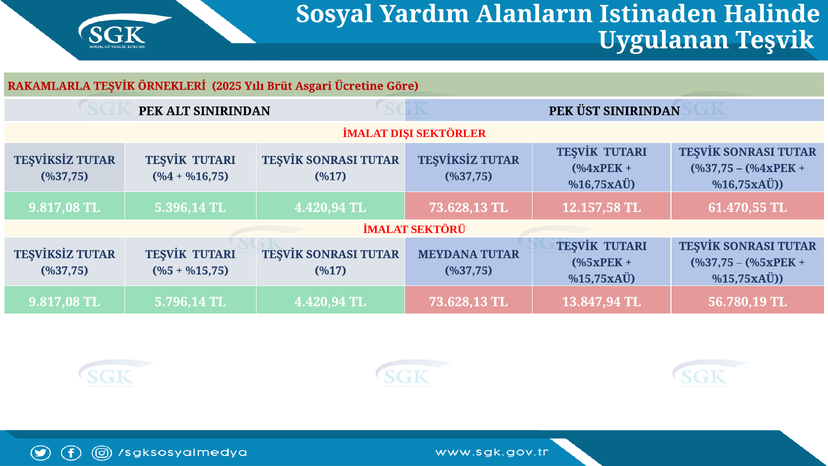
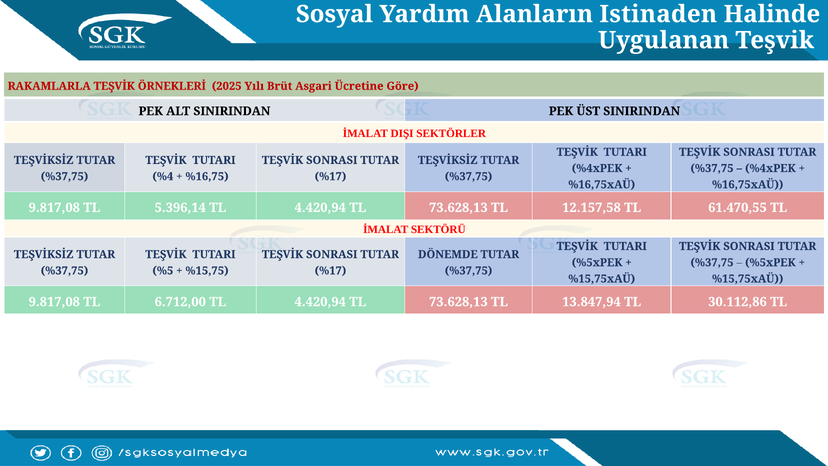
MEYDANA: MEYDANA -> DÖNEMDE
5.796,14: 5.796,14 -> 6.712,00
56.780,19: 56.780,19 -> 30.112,86
